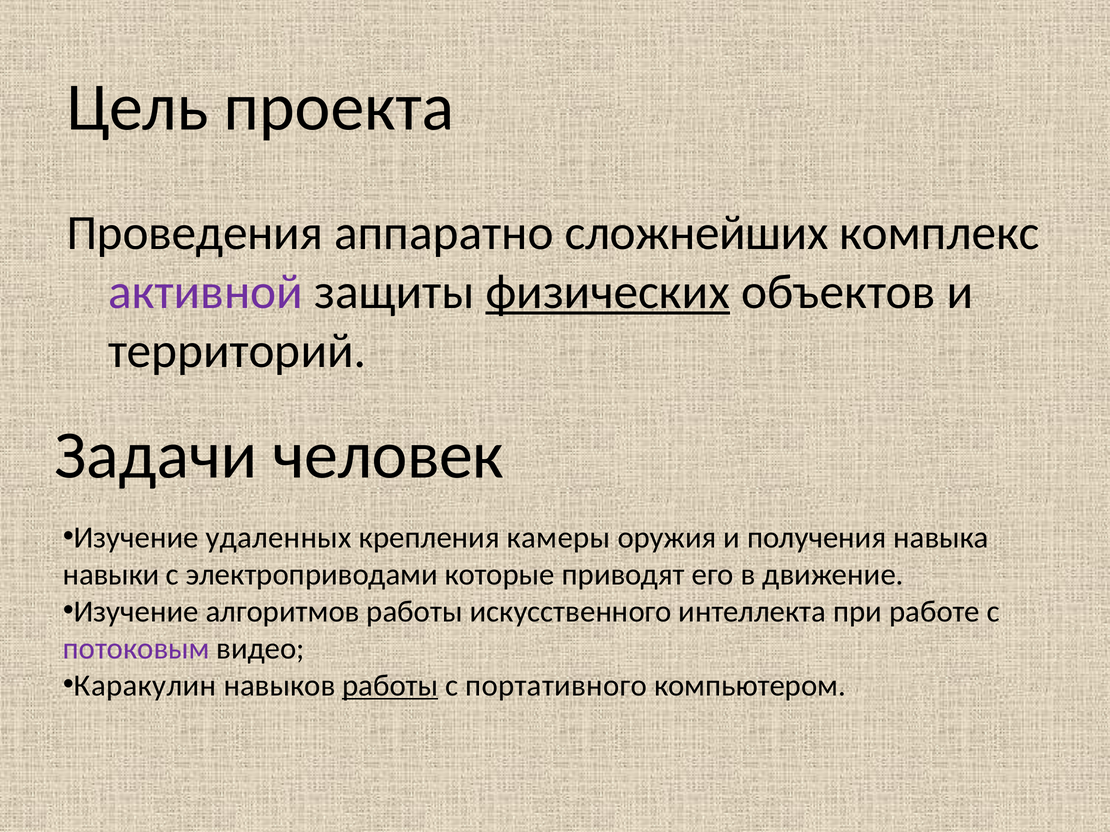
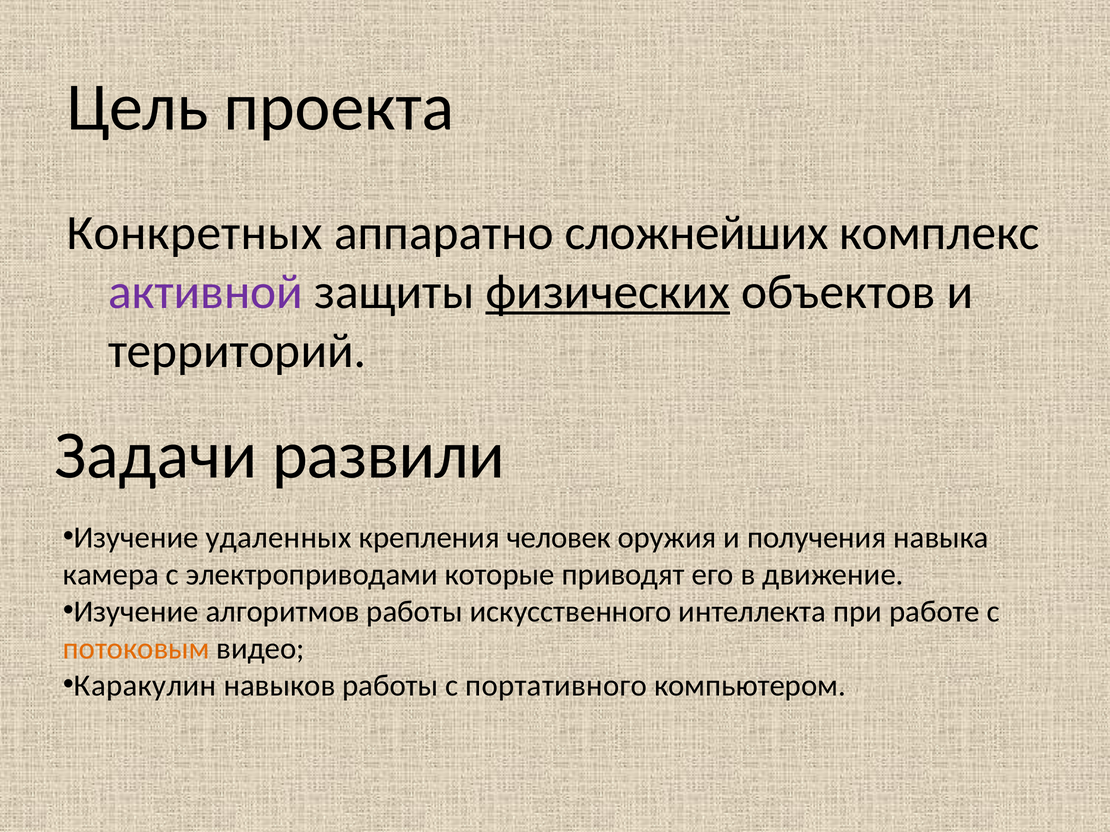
Проведения: Проведения -> Конкретных
человек: человек -> развили
камеры: камеры -> человек
навыки: навыки -> камера
потоковым colour: purple -> orange
работы at (390, 686) underline: present -> none
